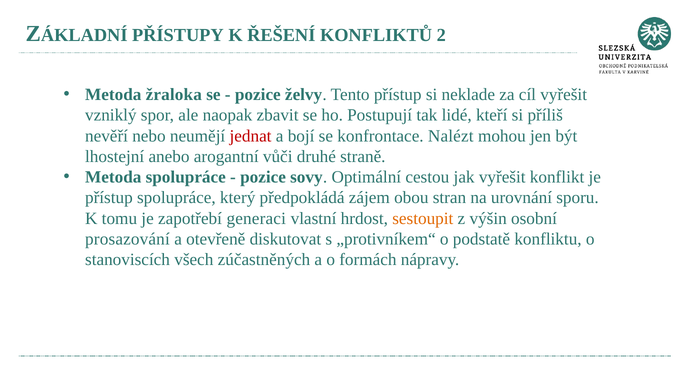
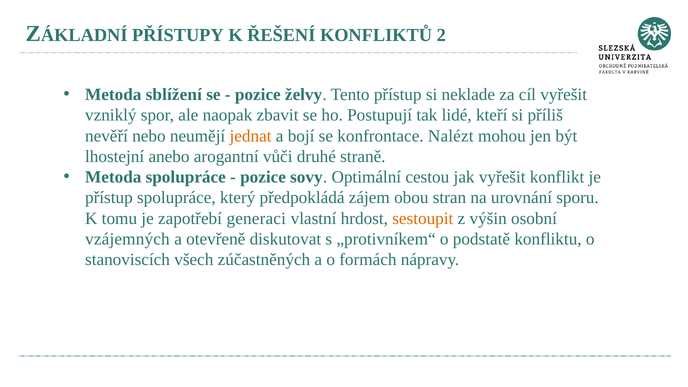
žraloka: žraloka -> sblížení
jednat colour: red -> orange
prosazování: prosazování -> vzájemných
